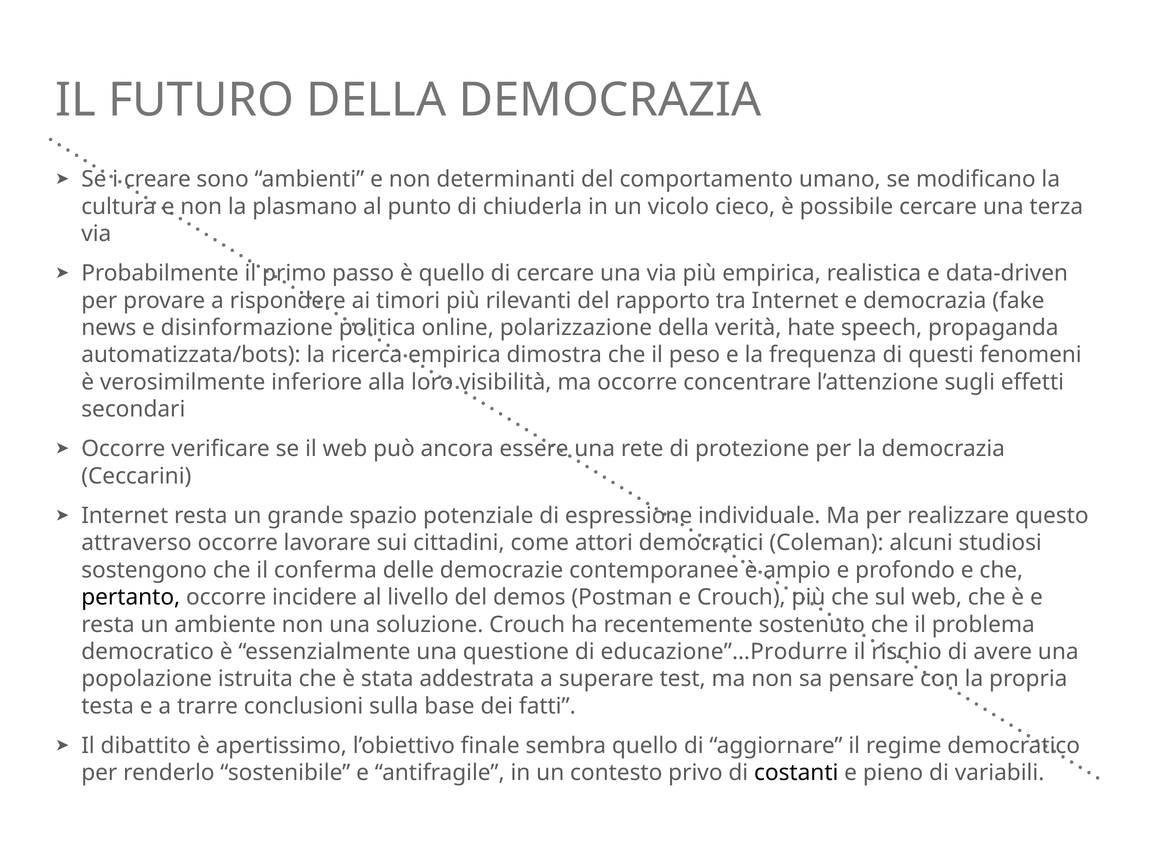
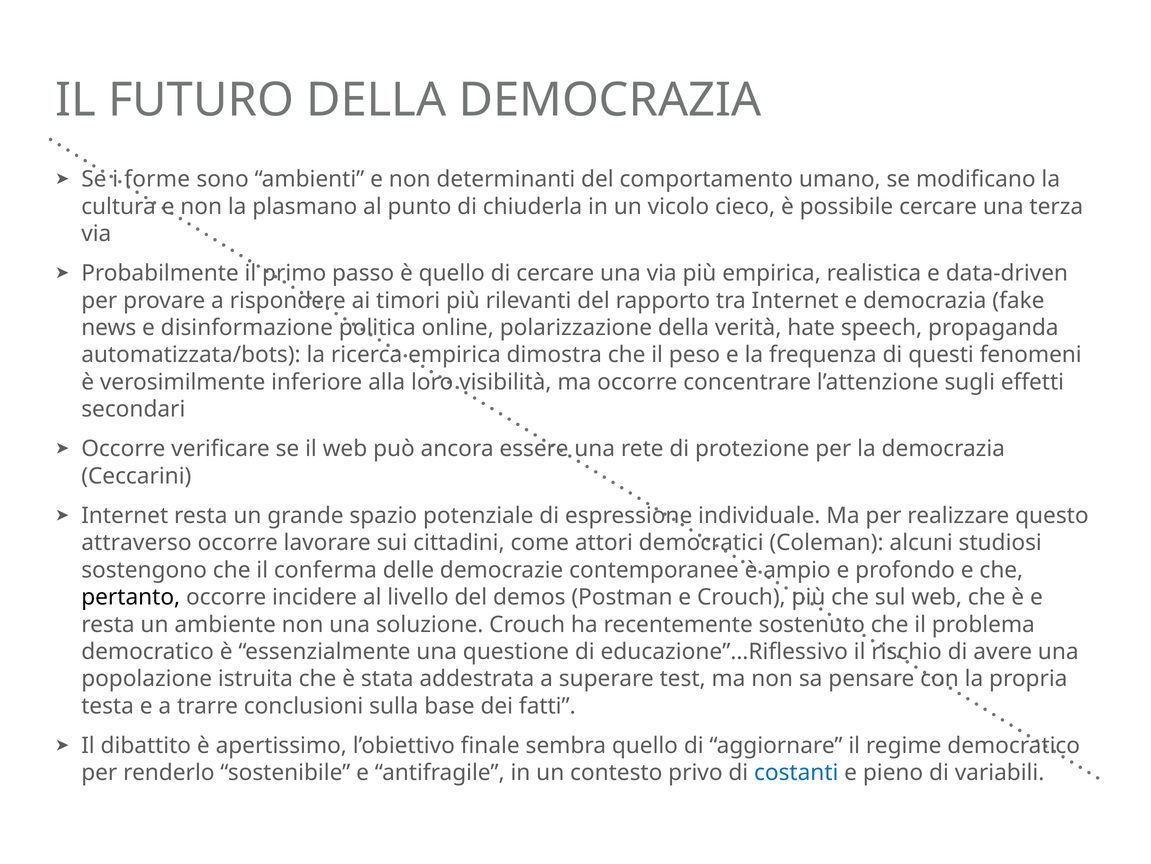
creare: creare -> forme
educazione”…Produrre: educazione”…Produrre -> educazione”…Riflessivo
costanti colour: black -> blue
